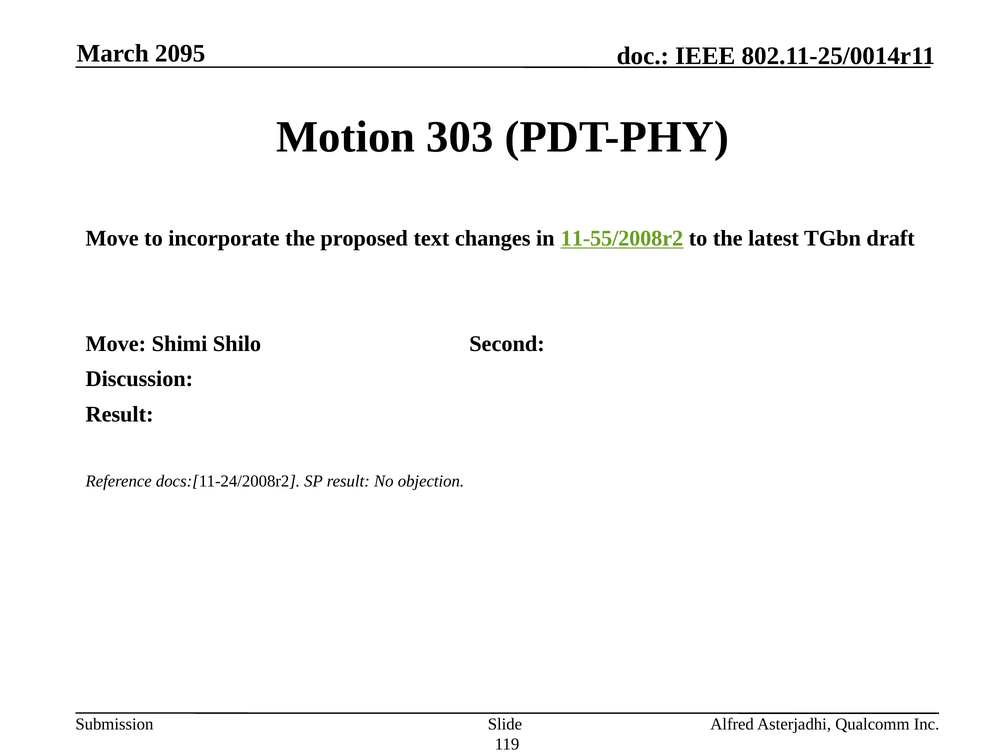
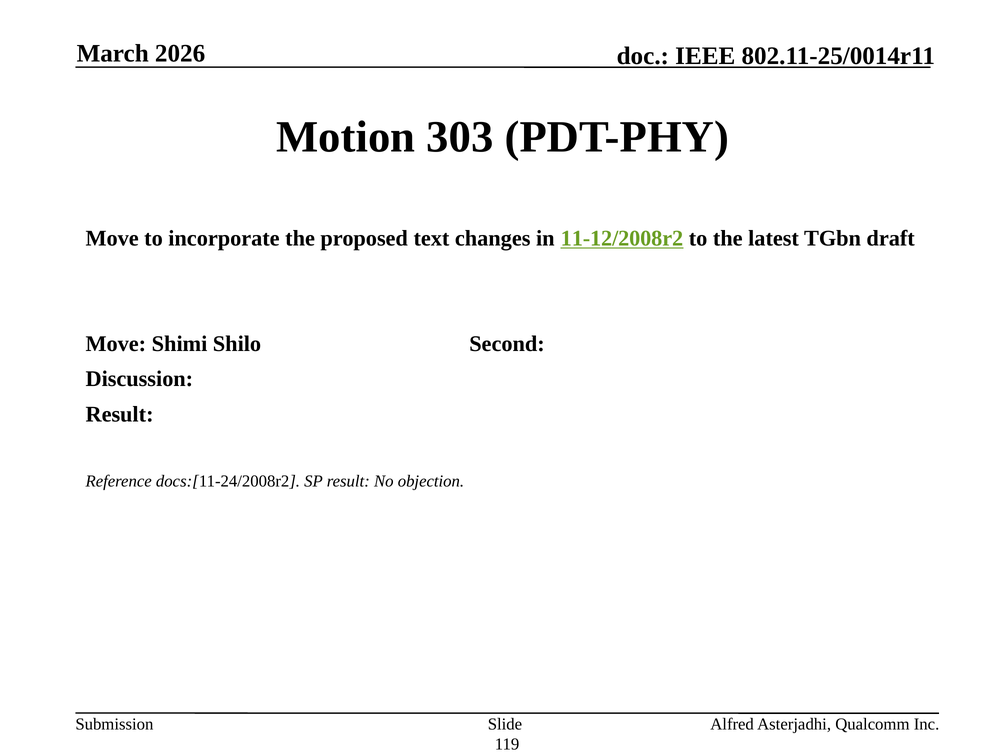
2095: 2095 -> 2026
11-55/2008r2: 11-55/2008r2 -> 11-12/2008r2
